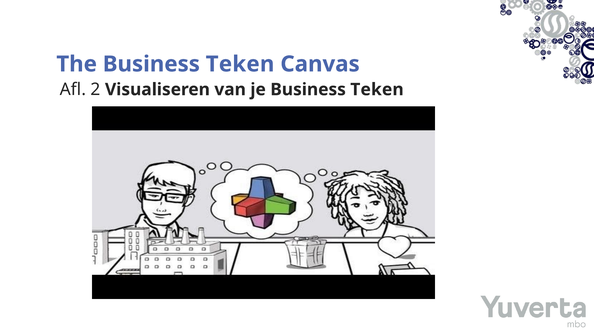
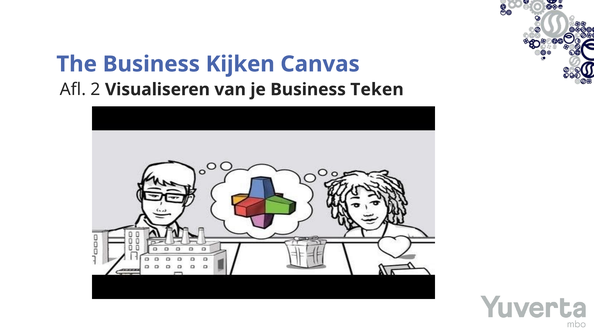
The Business Teken: Teken -> Kijken
